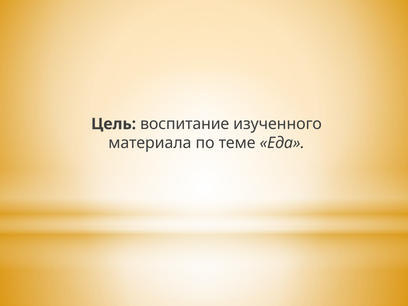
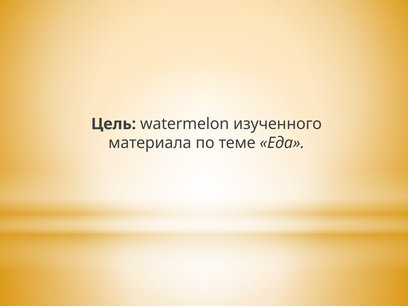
воспитание: воспитание -> watermelon
